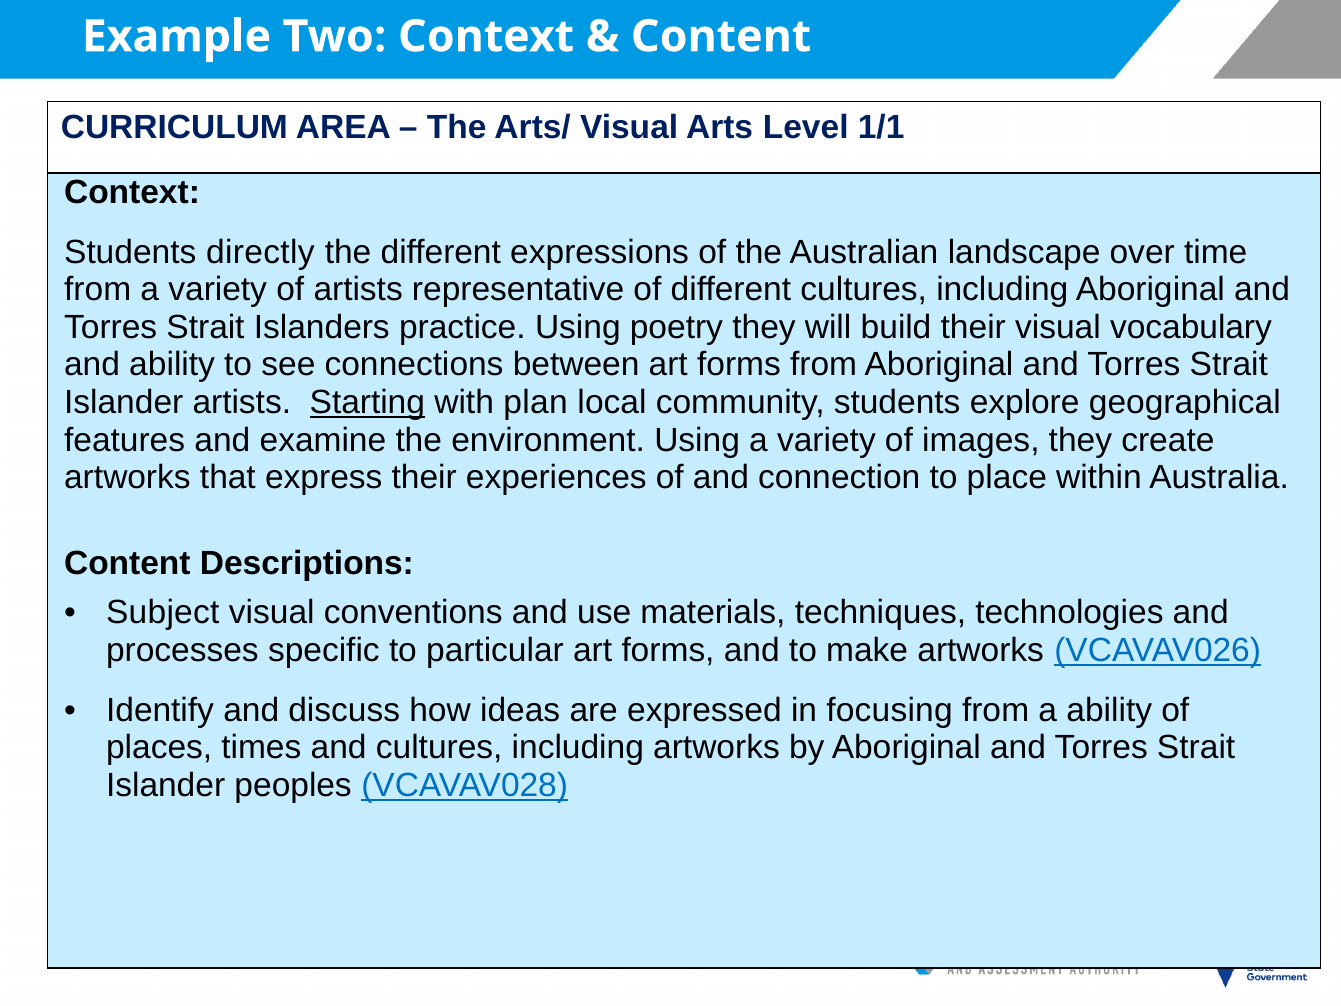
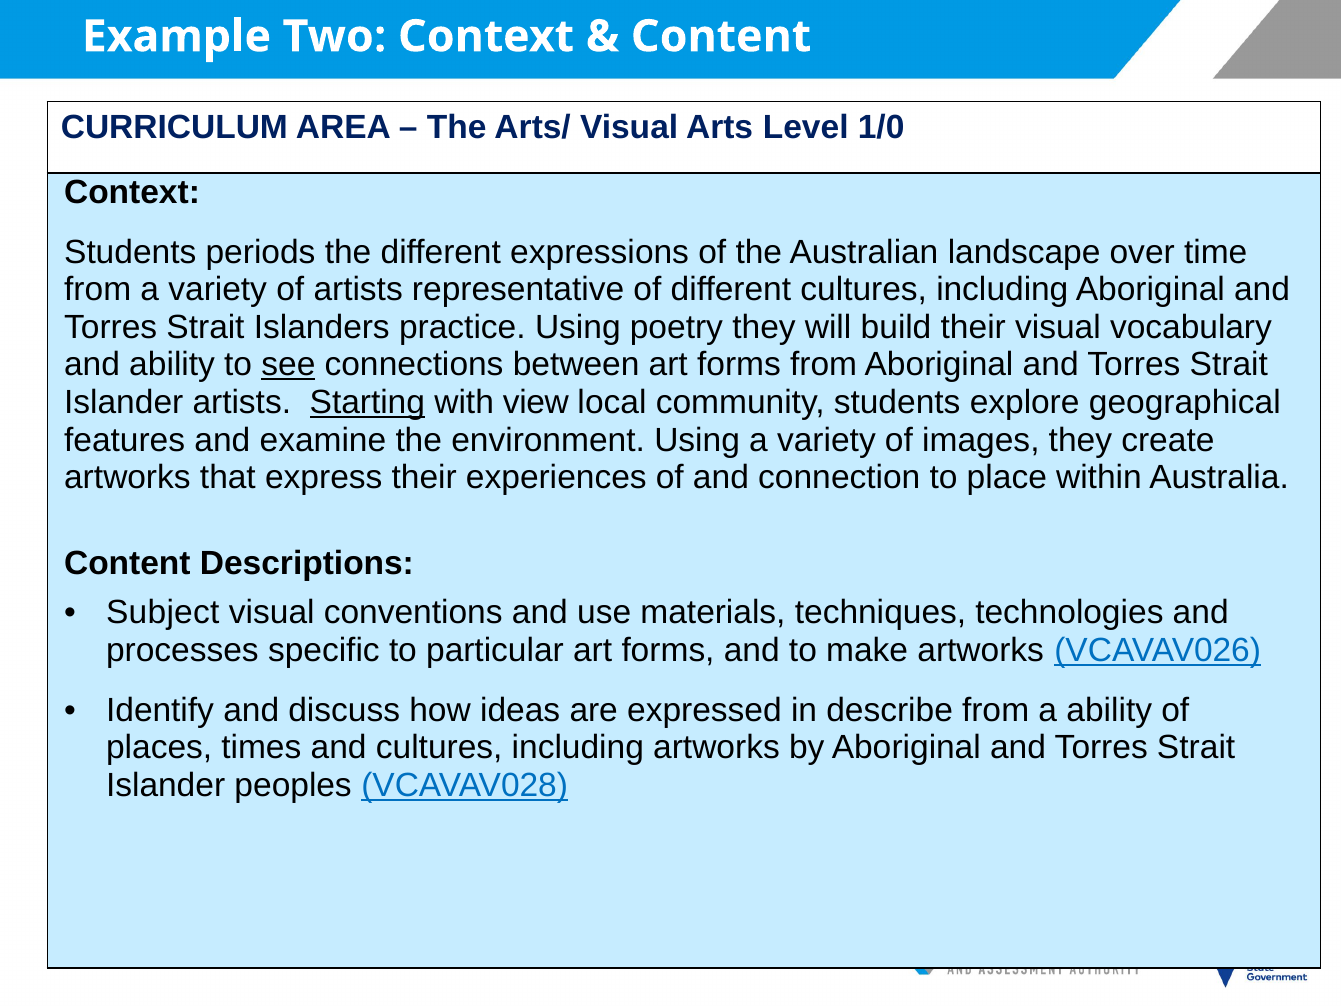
1/1: 1/1 -> 1/0
directly: directly -> periods
see underline: none -> present
plan: plan -> view
focusing: focusing -> describe
